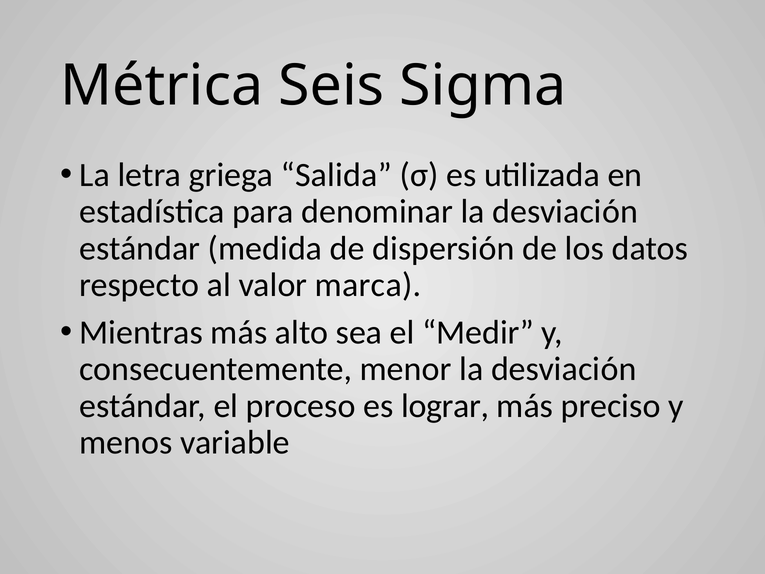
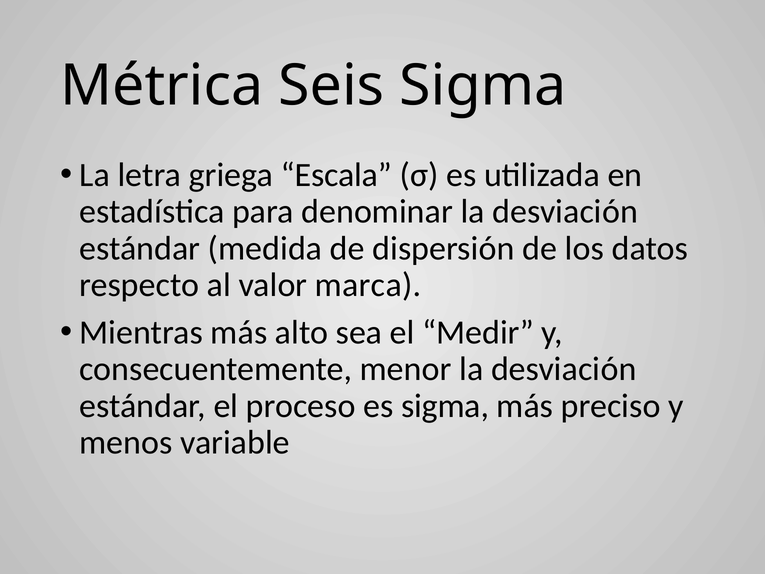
Salida: Salida -> Escala
es lograr: lograr -> sigma
